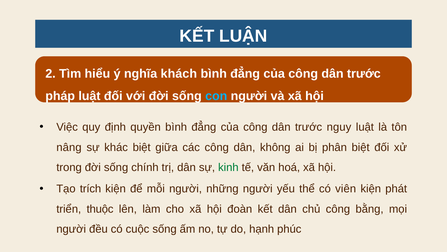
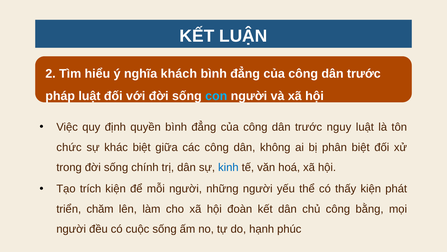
nâng: nâng -> chức
kinh colour: green -> blue
viên: viên -> thấy
thuộc: thuộc -> chăm
